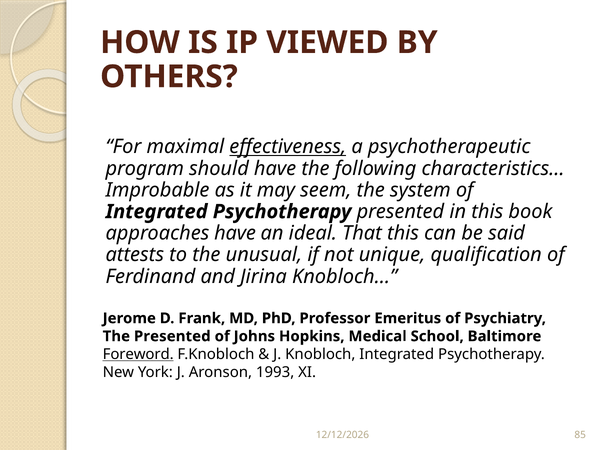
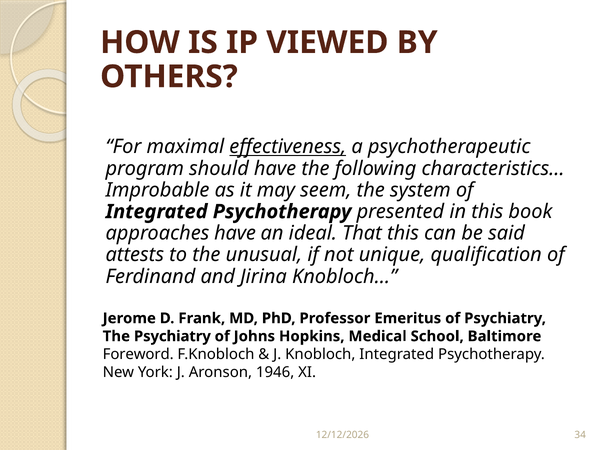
The Presented: Presented -> Psychiatry
Foreword underline: present -> none
1993: 1993 -> 1946
85: 85 -> 34
